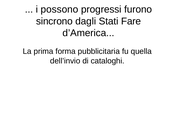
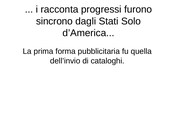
possono: possono -> racconta
Fare: Fare -> Solo
